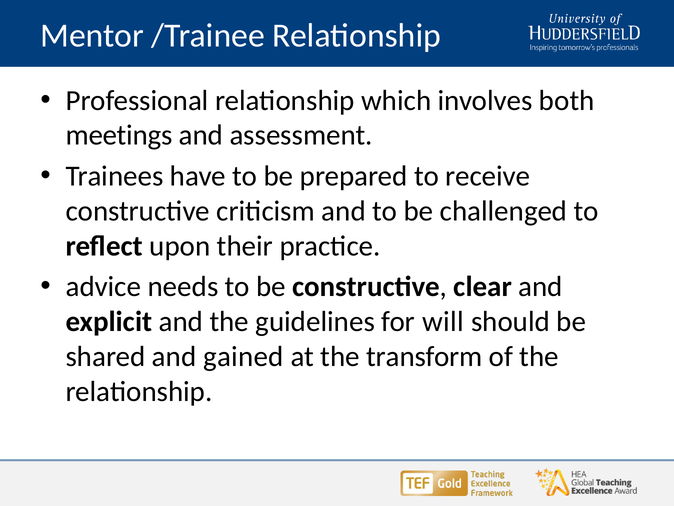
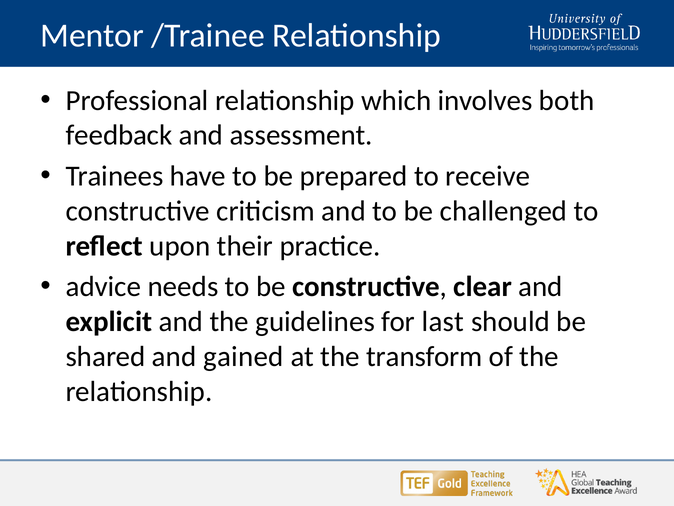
meetings: meetings -> feedback
will: will -> last
